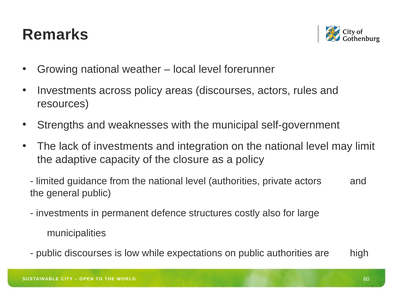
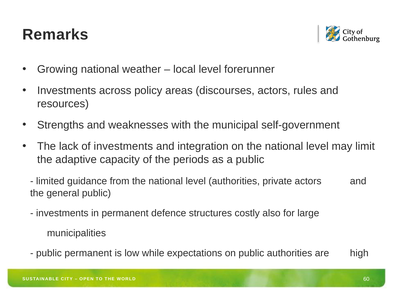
closure: closure -> periods
a policy: policy -> public
public discourses: discourses -> permanent
